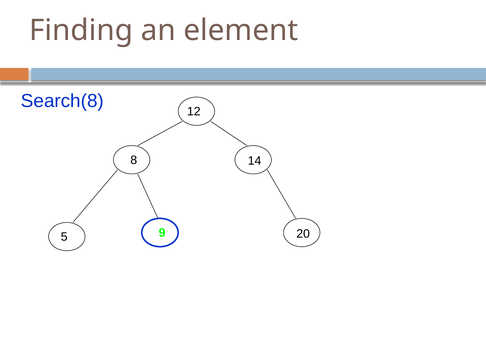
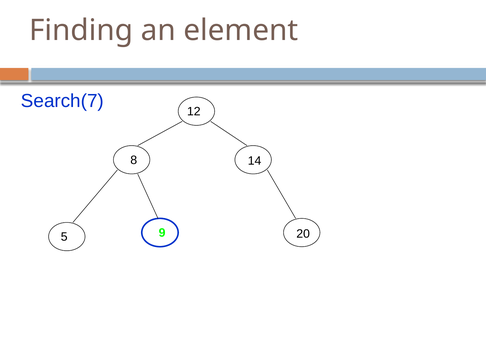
Search(8: Search(8 -> Search(7
